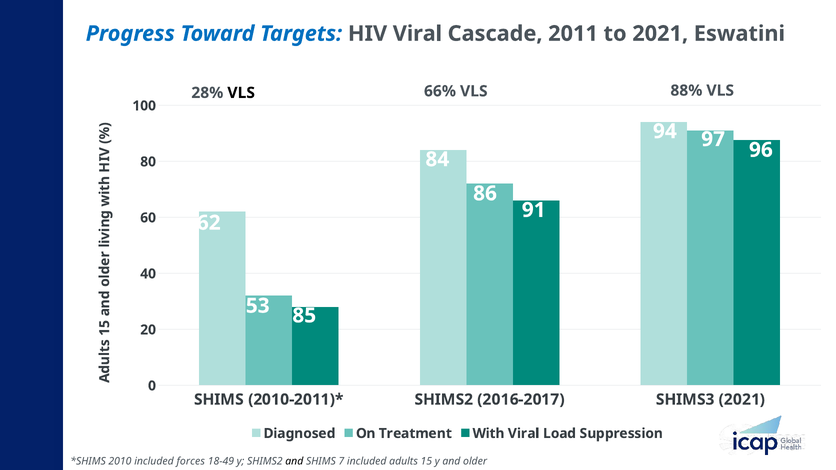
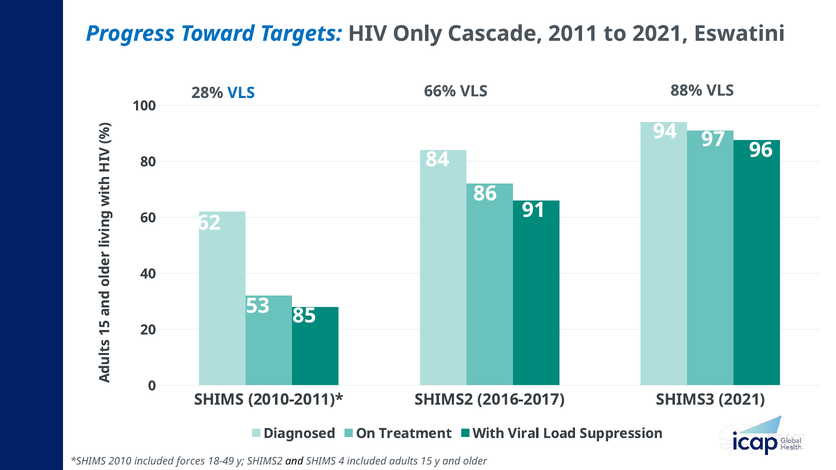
HIV Viral: Viral -> Only
VLS at (241, 93) colour: black -> blue
7: 7 -> 4
